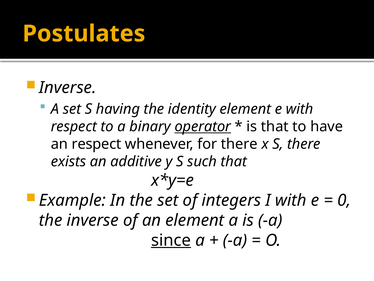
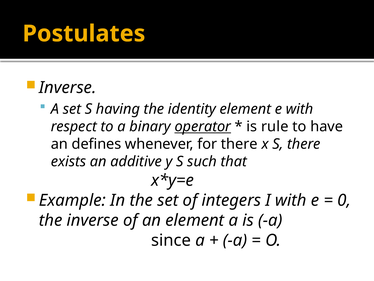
is that: that -> rule
an respect: respect -> defines
since underline: present -> none
